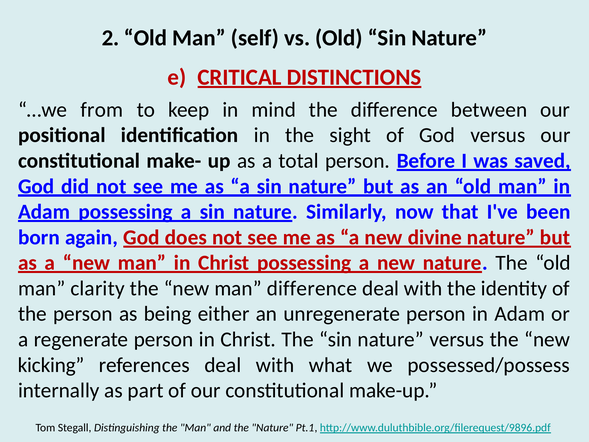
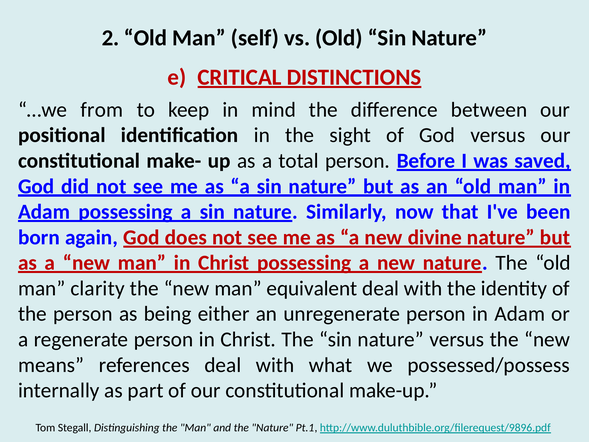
man difference: difference -> equivalent
kicking: kicking -> means
